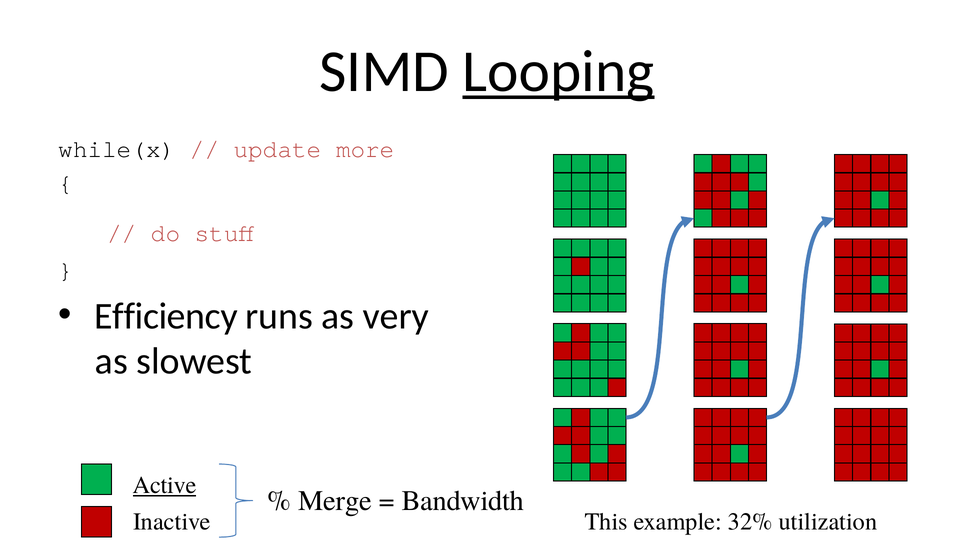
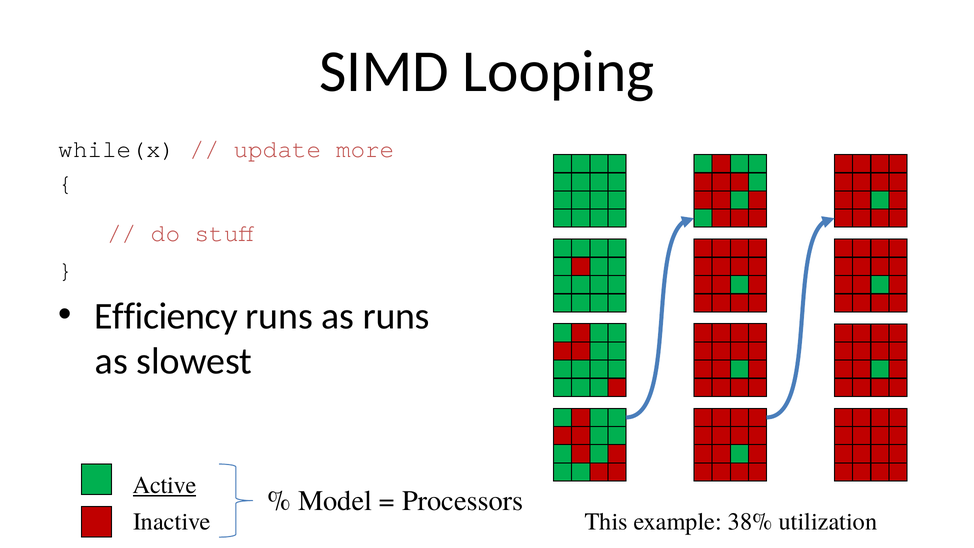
Looping underline: present -> none
as very: very -> runs
Merge: Merge -> Model
Bandwidth: Bandwidth -> Processors
32%: 32% -> 38%
